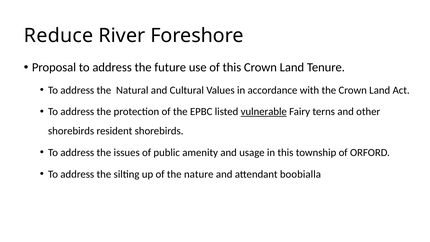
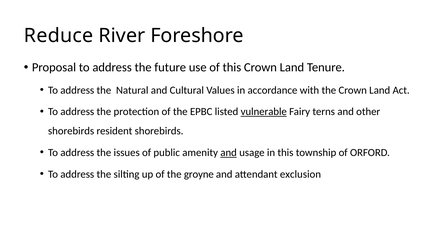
and at (229, 153) underline: none -> present
nature: nature -> groyne
boobialla: boobialla -> exclusion
